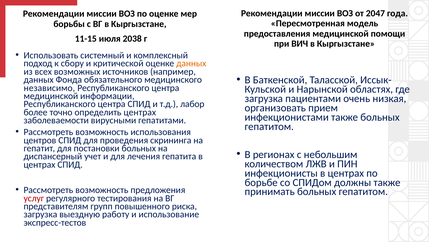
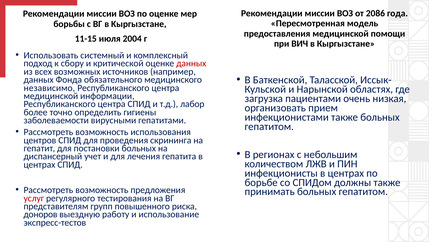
2047: 2047 -> 2086
2038: 2038 -> 2004
данных at (191, 63) colour: orange -> red
определить центрах: центрах -> гигиены
загрузка at (40, 214): загрузка -> доноров
